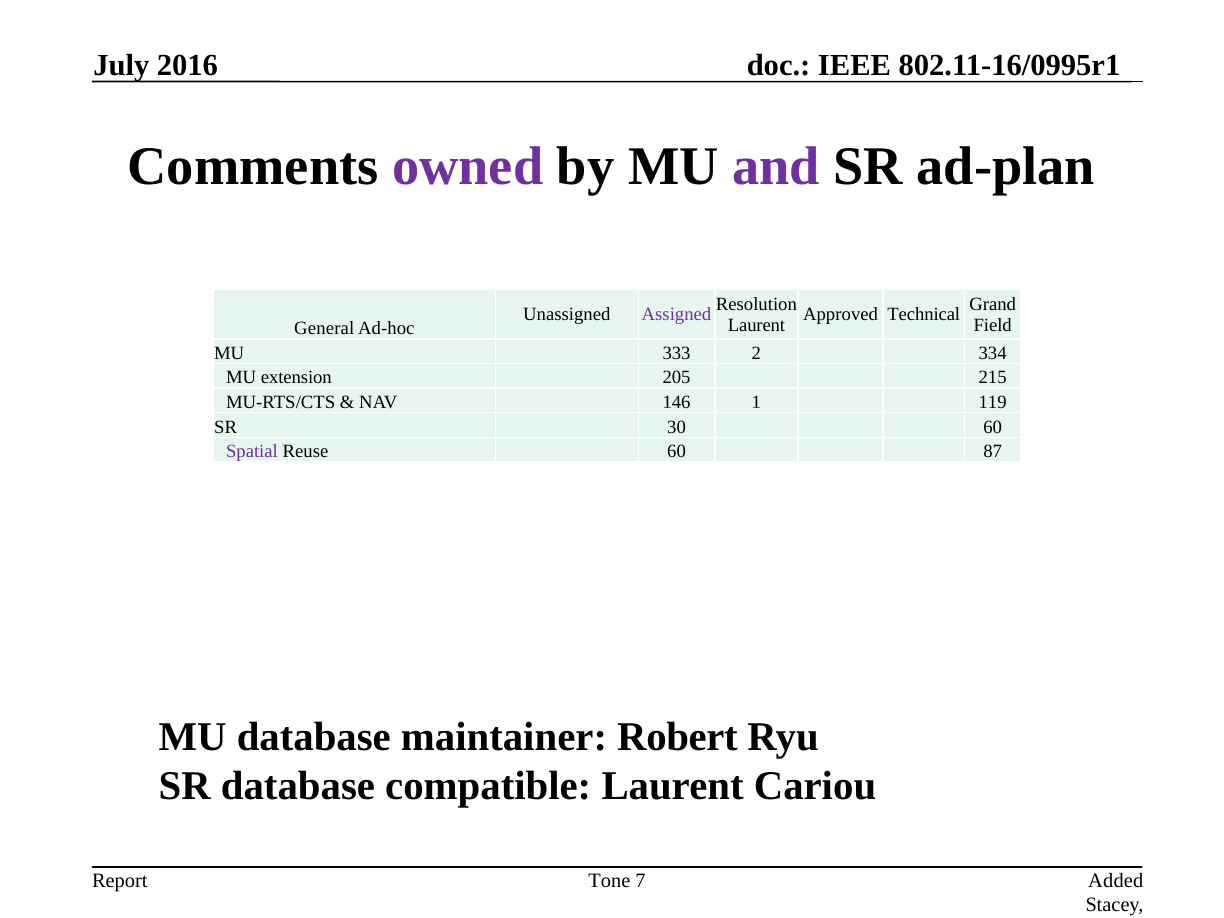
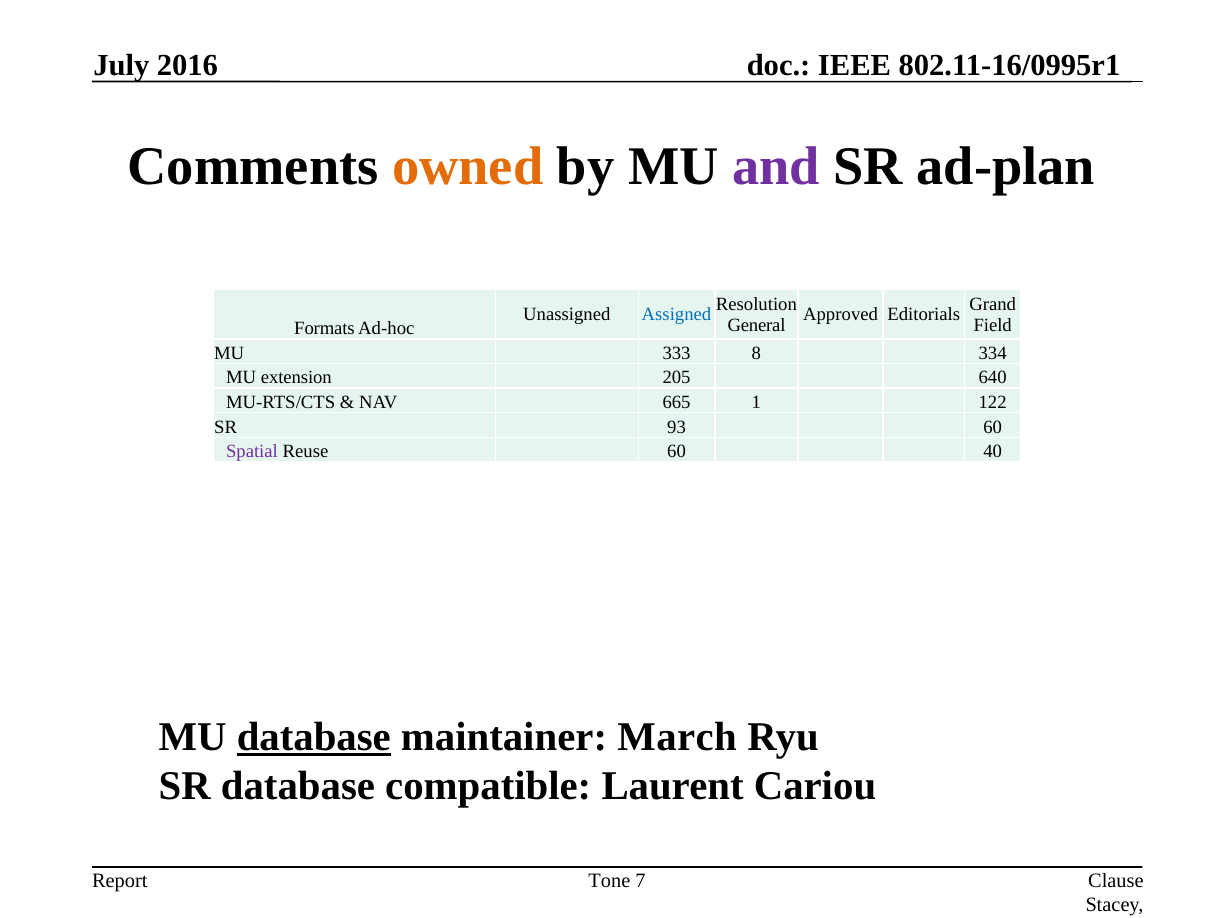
owned colour: purple -> orange
Assigned colour: purple -> blue
Technical: Technical -> Editorials
Laurent at (756, 325): Laurent -> General
General: General -> Formats
2: 2 -> 8
215: 215 -> 640
146: 146 -> 665
119: 119 -> 122
30: 30 -> 93
87: 87 -> 40
database at (314, 737) underline: none -> present
Robert: Robert -> March
Added: Added -> Clause
